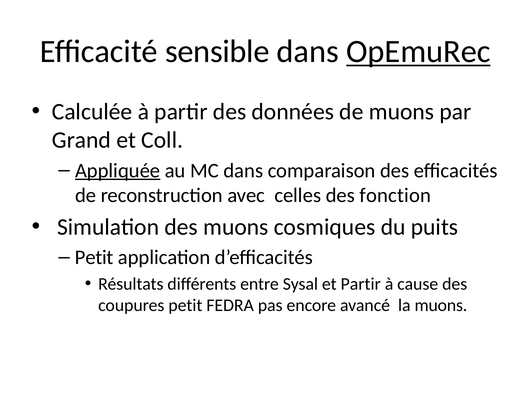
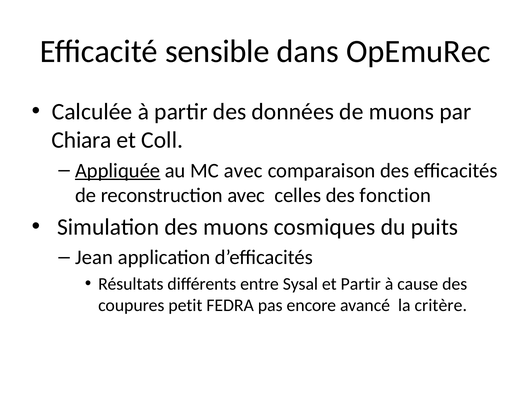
OpEmuRec underline: present -> none
Grand: Grand -> Chiara
MC dans: dans -> avec
Petit at (94, 257): Petit -> Jean
la muons: muons -> critère
